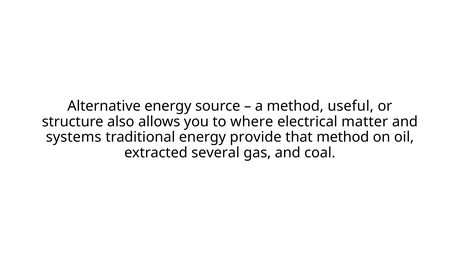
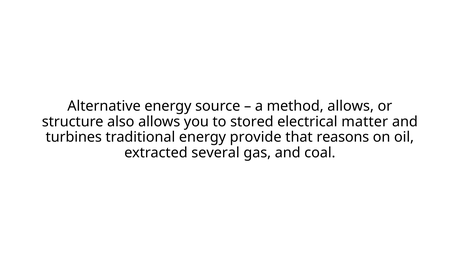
method useful: useful -> allows
where: where -> stored
systems: systems -> turbines
that method: method -> reasons
